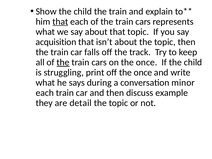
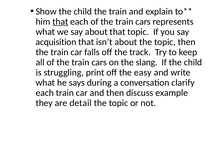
the at (63, 62) underline: present -> none
on the once: once -> slang
off the once: once -> easy
minor: minor -> clarify
